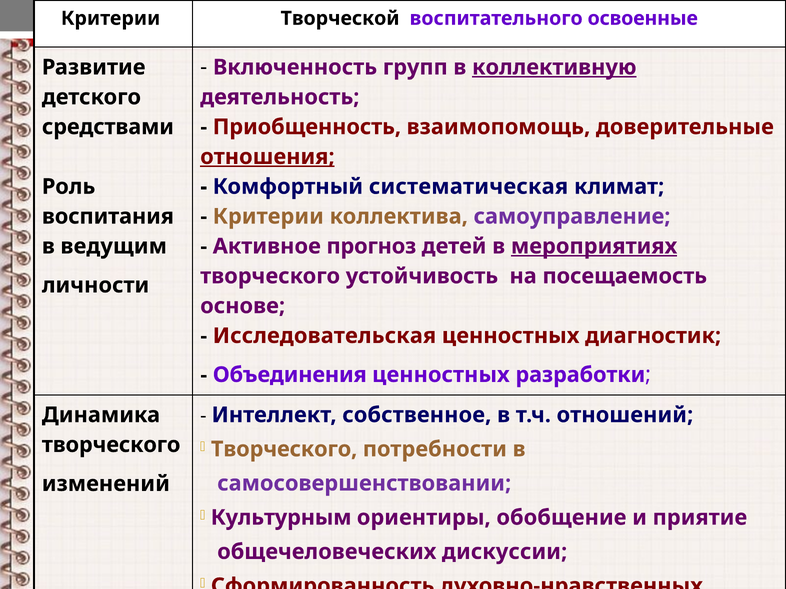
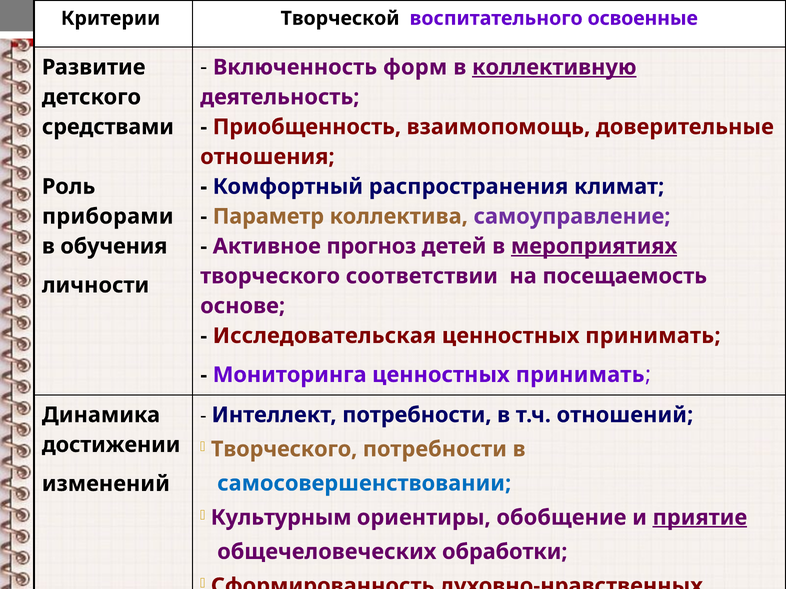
групп: групп -> форм
отношения underline: present -> none
систематическая: систематическая -> распространения
воспитания: воспитания -> приборами
Критерии at (268, 217): Критерии -> Параметр
ведущим: ведущим -> обучения
устойчивость: устойчивость -> соответствии
диагностик at (653, 336): диагностик -> принимать
Объединения: Объединения -> Мониторинга
разработки at (580, 375): разработки -> принимать
Интеллект собственное: собственное -> потребности
творческого at (111, 445): творческого -> достижении
самосовершенствовании colour: purple -> blue
приятие underline: none -> present
дискуссии: дискуссии -> обработки
